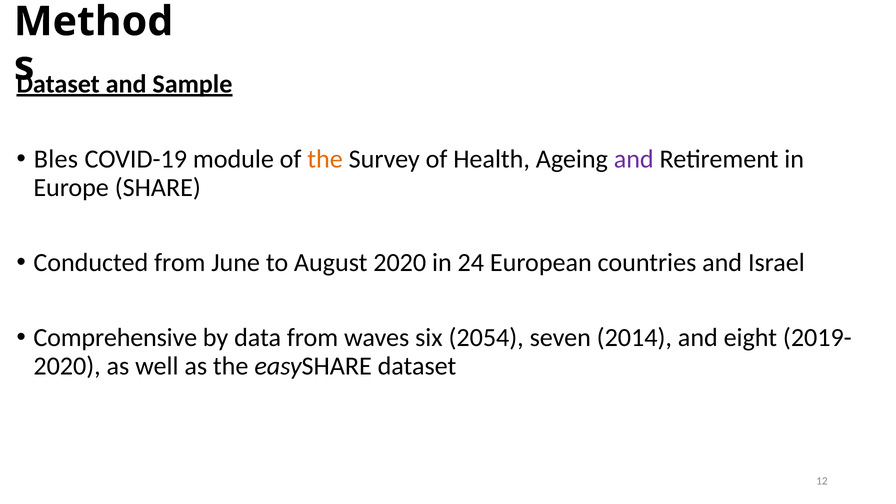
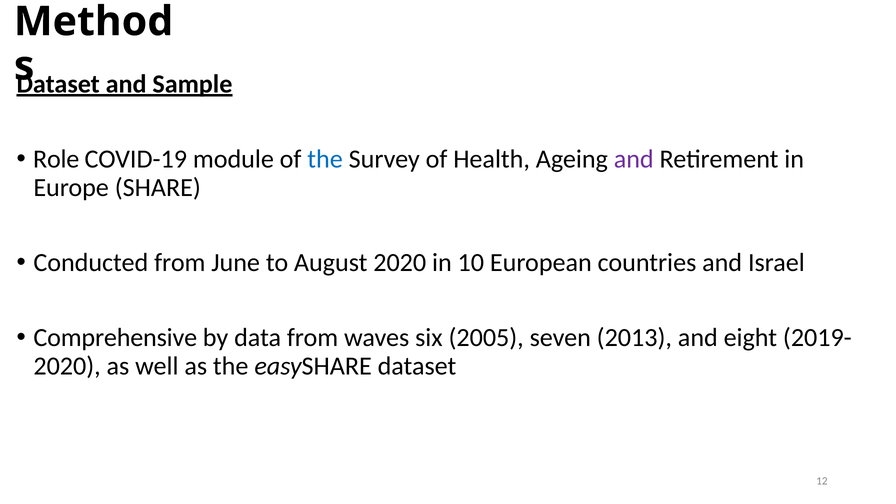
Bles: Bles -> Role
the at (325, 159) colour: orange -> blue
24: 24 -> 10
2054: 2054 -> 2005
2014: 2014 -> 2013
